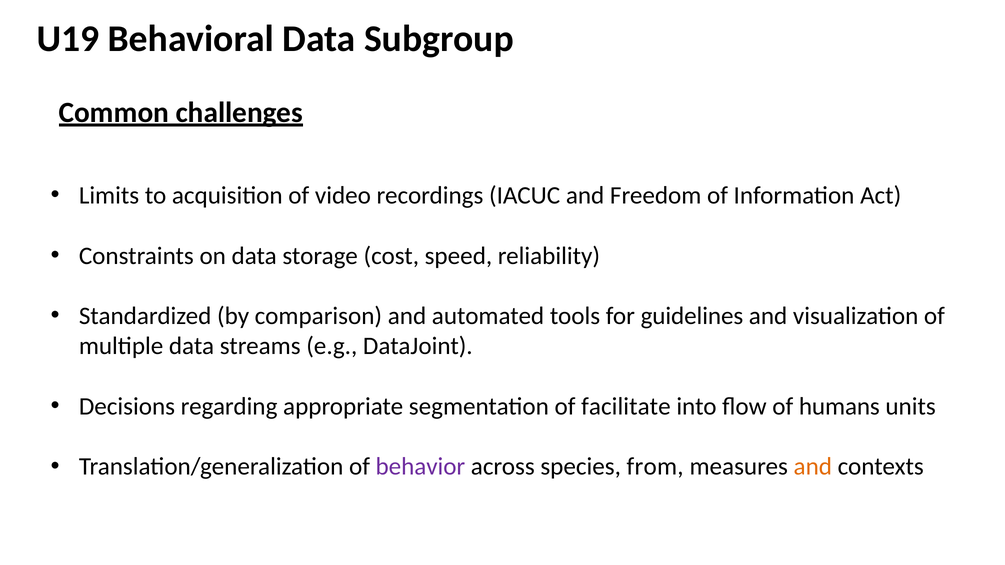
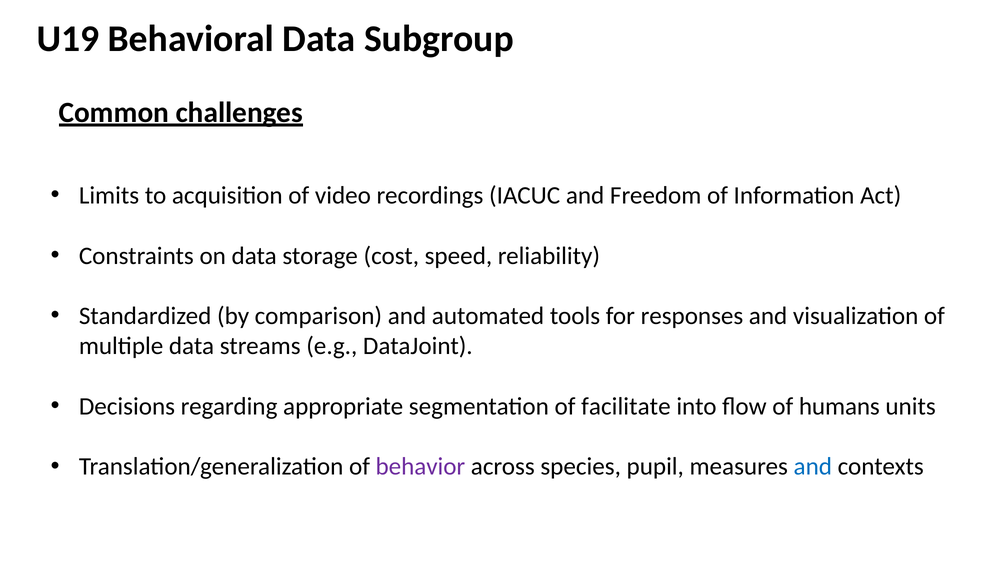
guidelines: guidelines -> responses
from: from -> pupil
and at (813, 467) colour: orange -> blue
